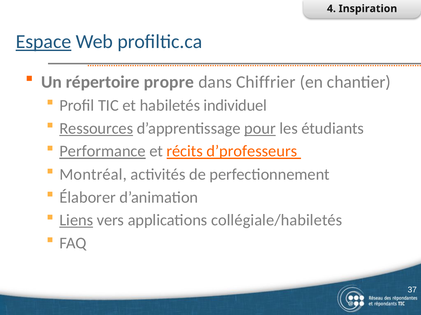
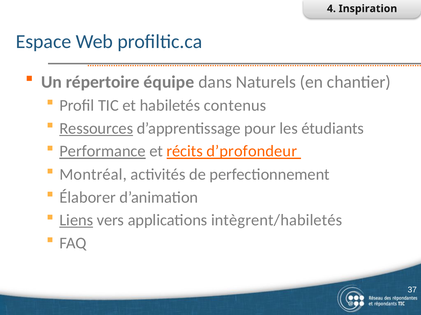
Espace underline: present -> none
propre: propre -> équipe
Chiffrier: Chiffrier -> Naturels
individuel: individuel -> contenus
pour underline: present -> none
d’professeurs: d’professeurs -> d’profondeur
collégiale/habiletés: collégiale/habiletés -> intègrent/habiletés
